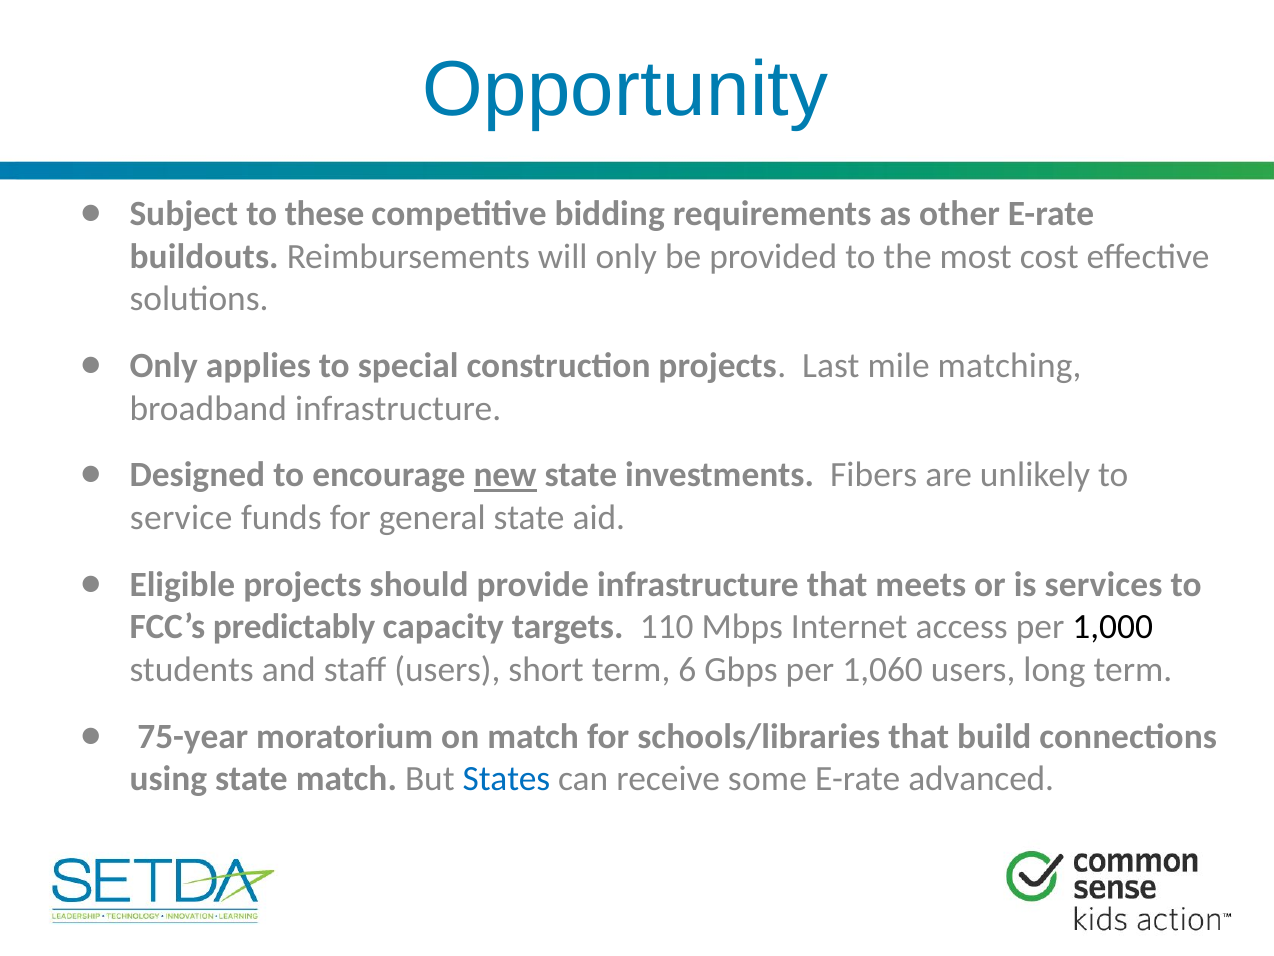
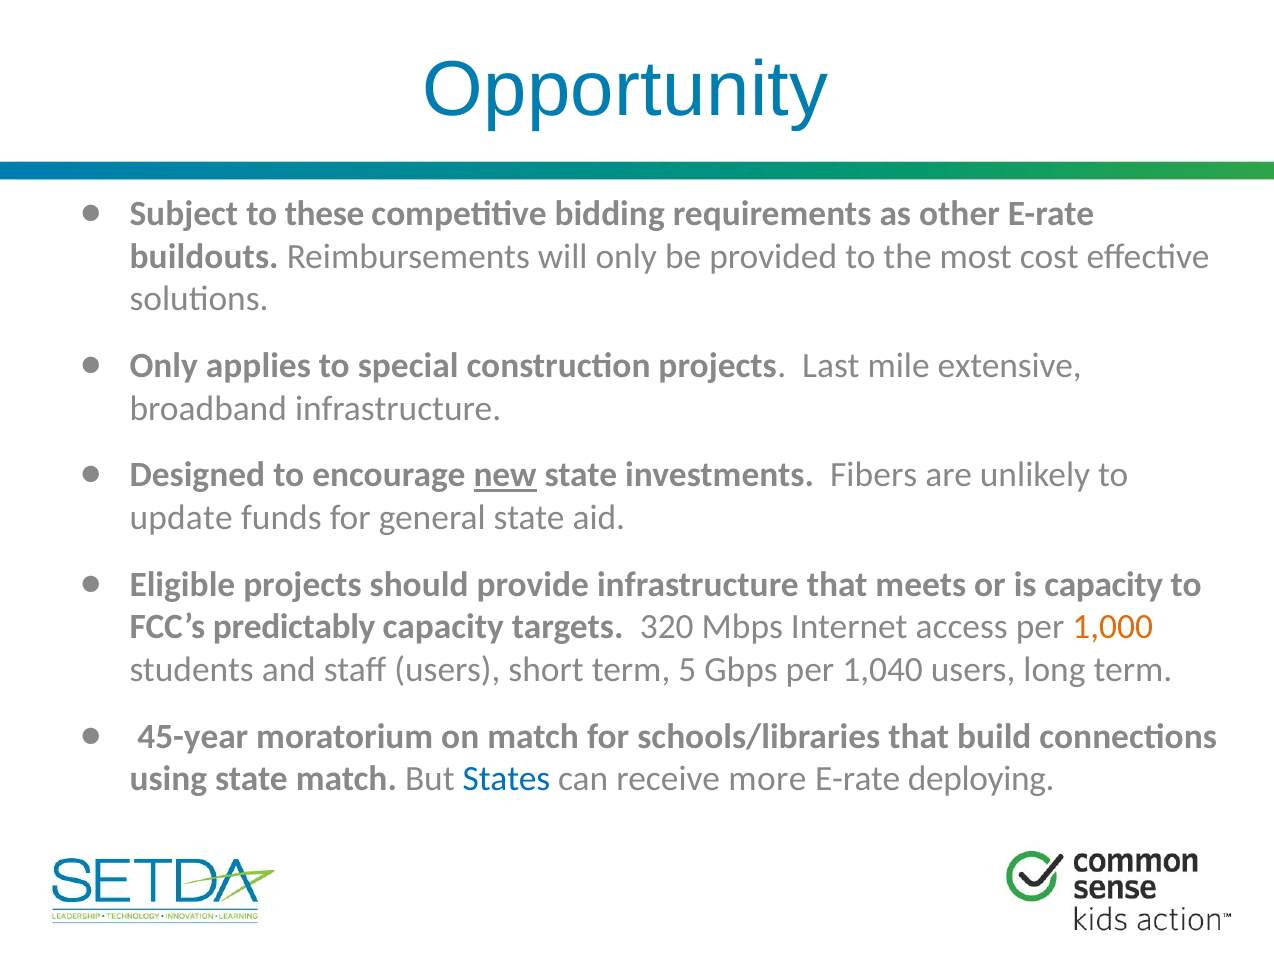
matching: matching -> extensive
service: service -> update
is services: services -> capacity
110: 110 -> 320
1,000 colour: black -> orange
6: 6 -> 5
1,060: 1,060 -> 1,040
75-year: 75-year -> 45-year
some: some -> more
advanced: advanced -> deploying
